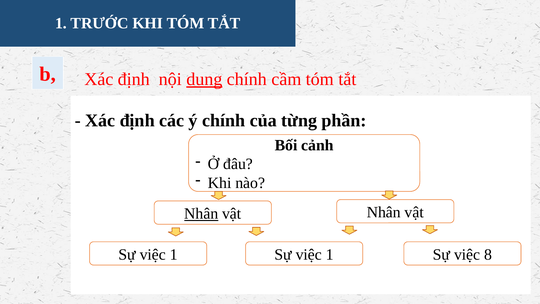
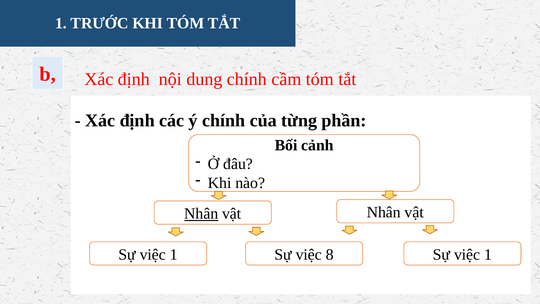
dung underline: present -> none
1 Sự việc 1: 1 -> 8
8 at (488, 254): 8 -> 1
